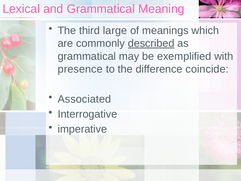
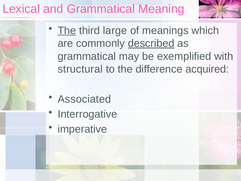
The at (67, 30) underline: none -> present
presence: presence -> structural
coincide: coincide -> acquired
